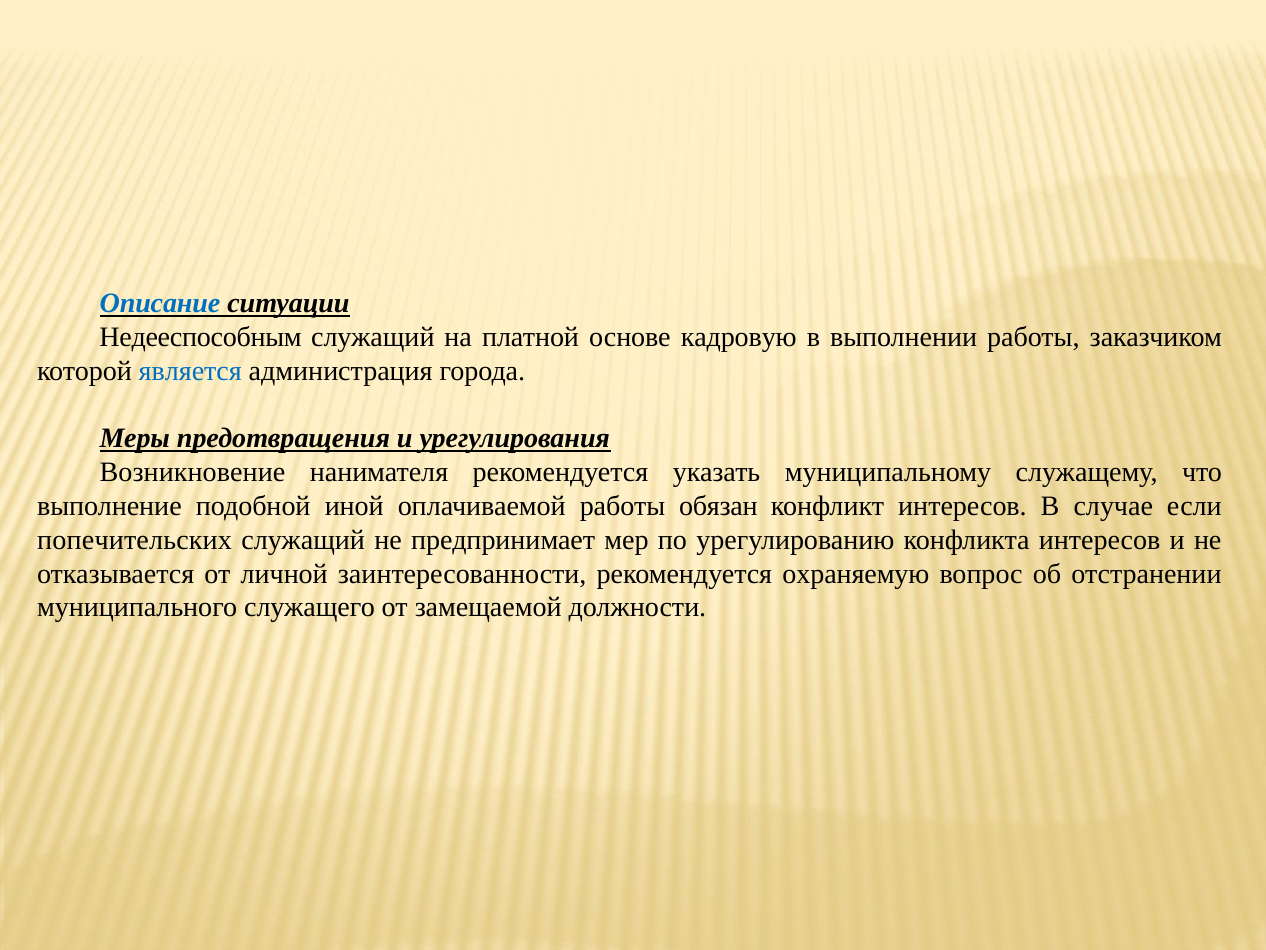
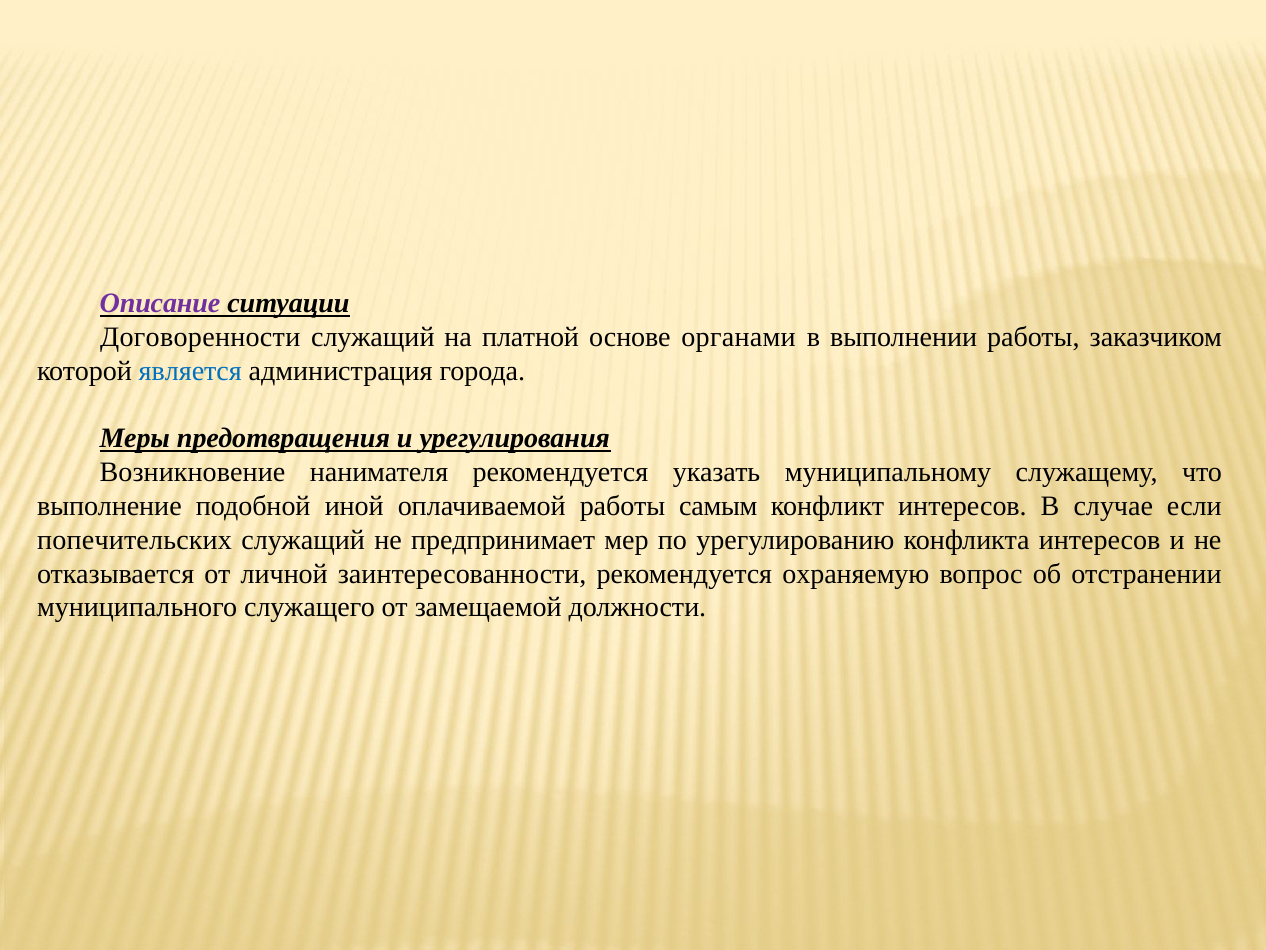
Описание colour: blue -> purple
Недееспособным: Недееспособным -> Договоренности
кадровую: кадровую -> органами
обязан: обязан -> самым
